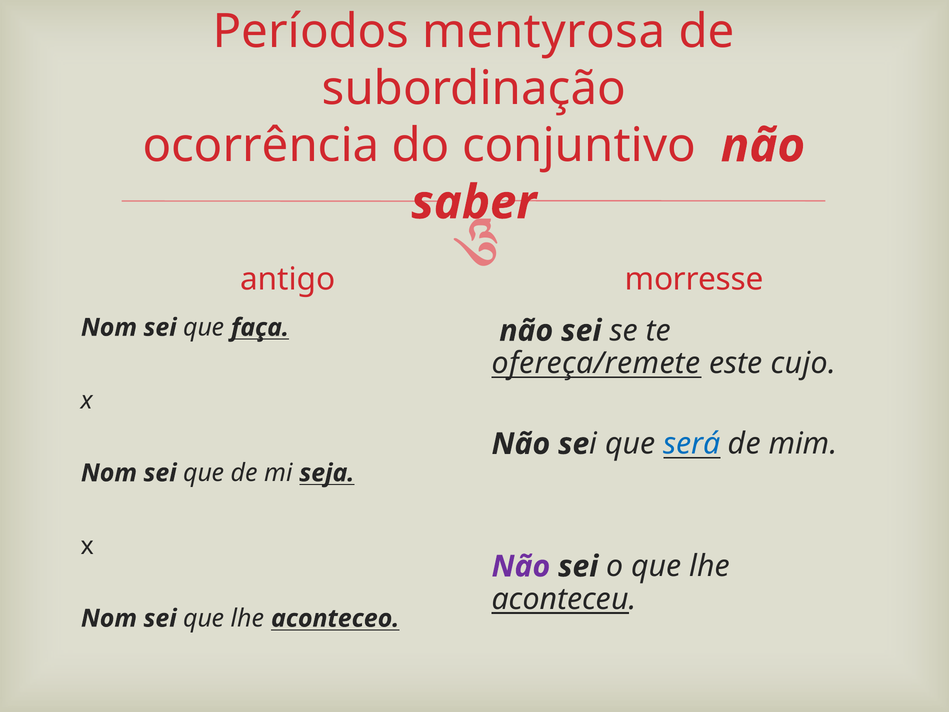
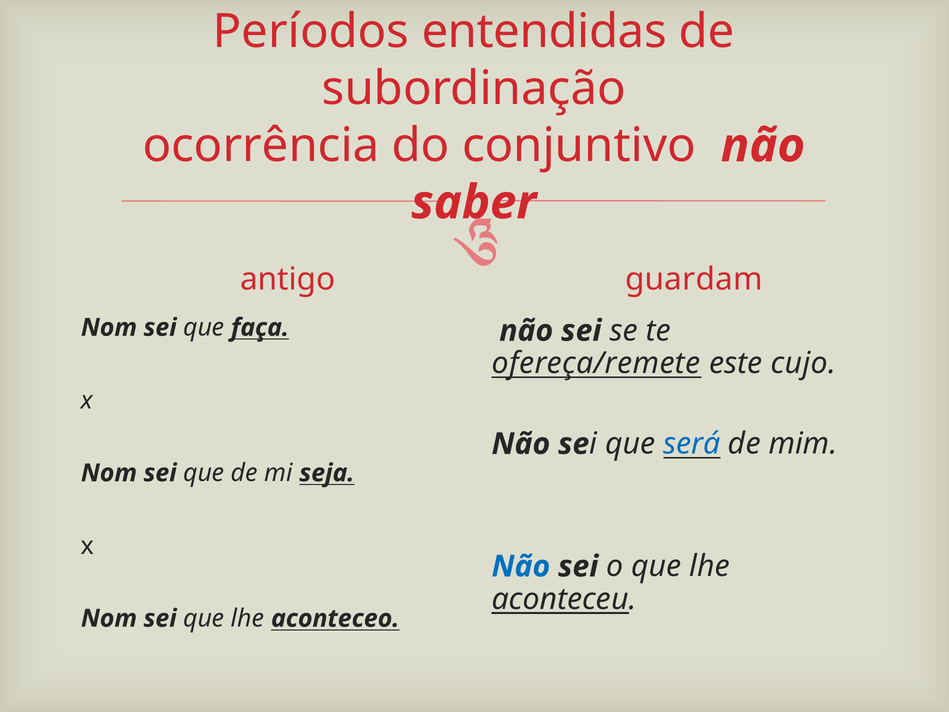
mentyrosa: mentyrosa -> entendidas
morresse: morresse -> guardam
Não at (521, 566) colour: purple -> blue
